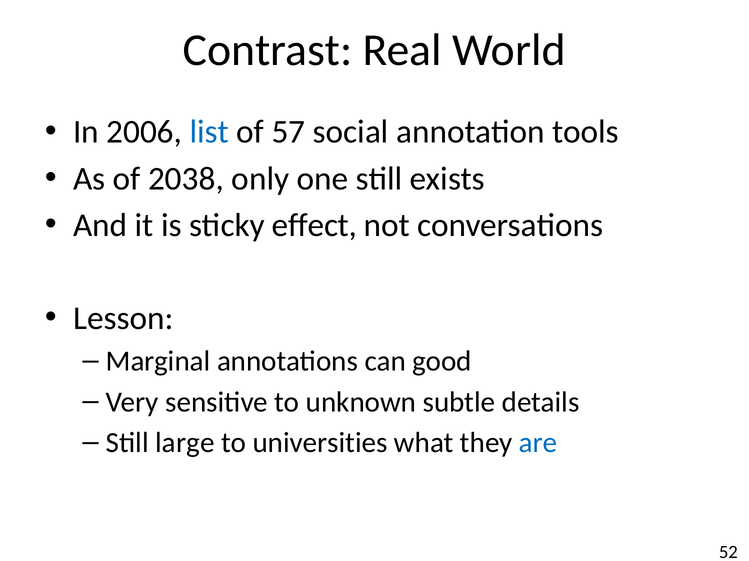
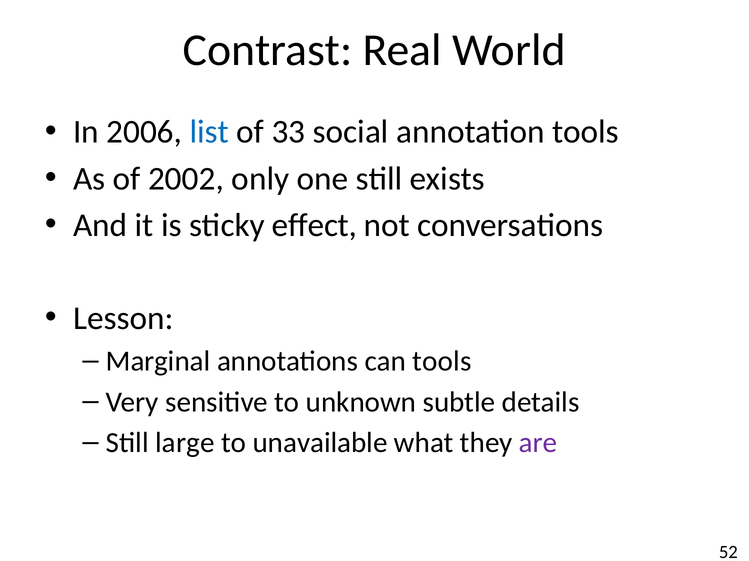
57: 57 -> 33
2038: 2038 -> 2002
can good: good -> tools
universities: universities -> unavailable
are colour: blue -> purple
